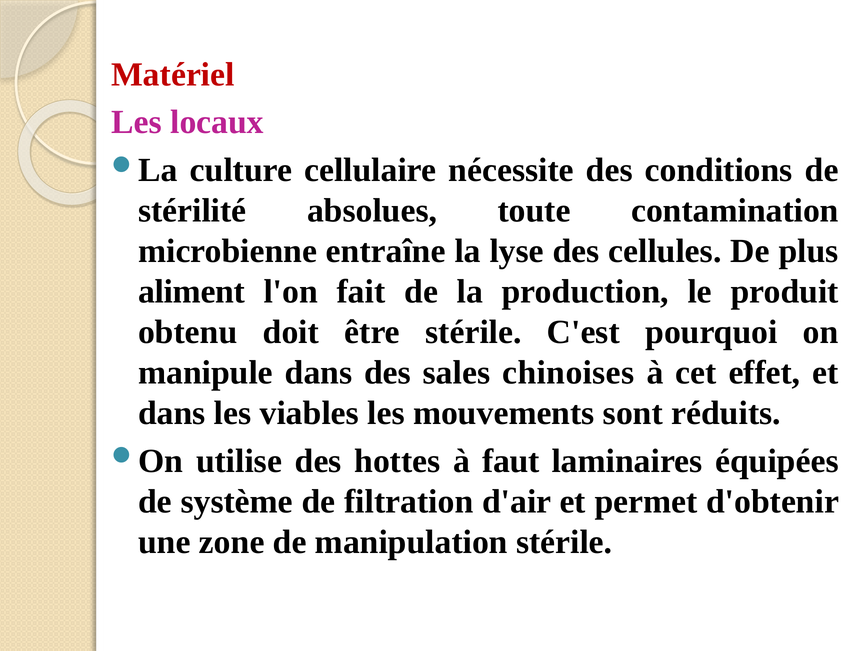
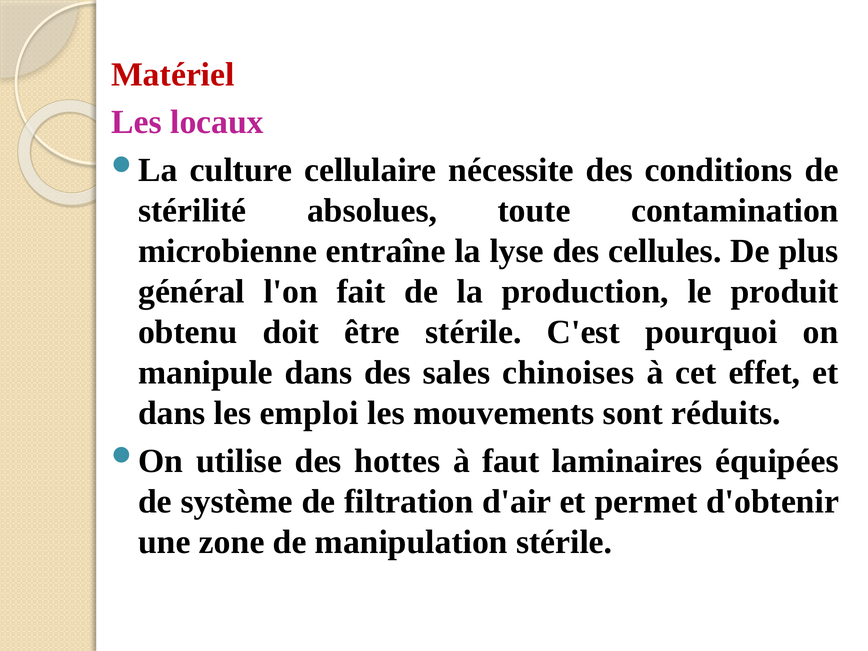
aliment: aliment -> général
viables: viables -> emploi
